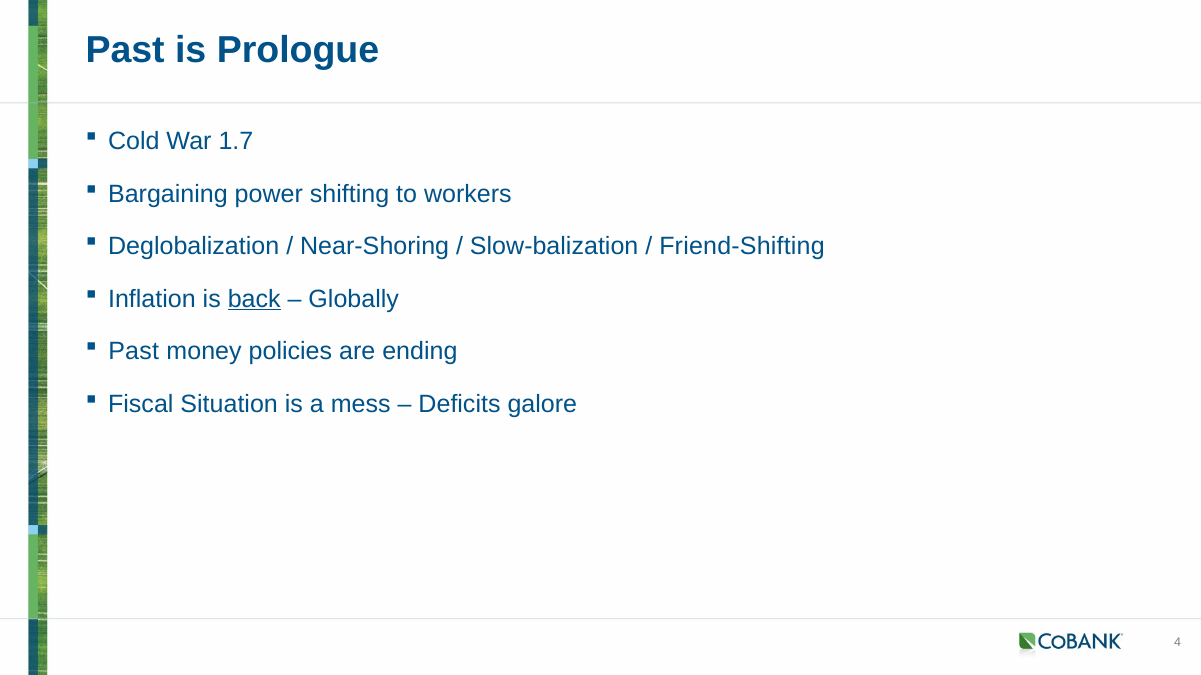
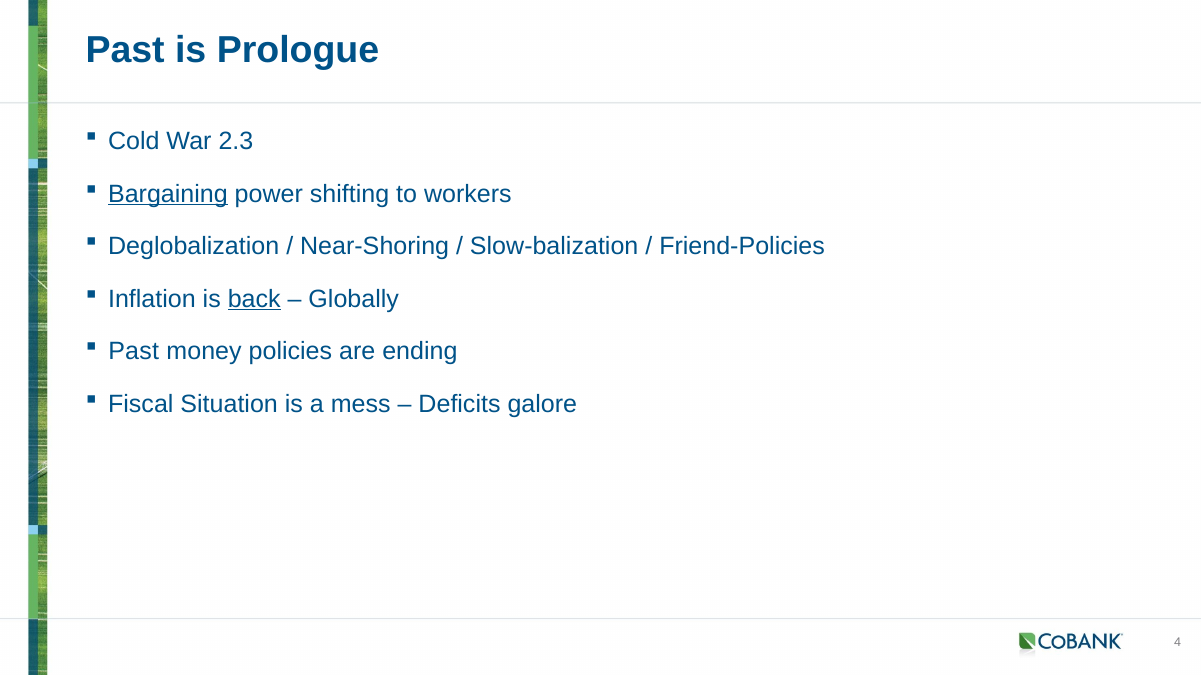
1.7: 1.7 -> 2.3
Bargaining underline: none -> present
Friend-Shifting: Friend-Shifting -> Friend-Policies
